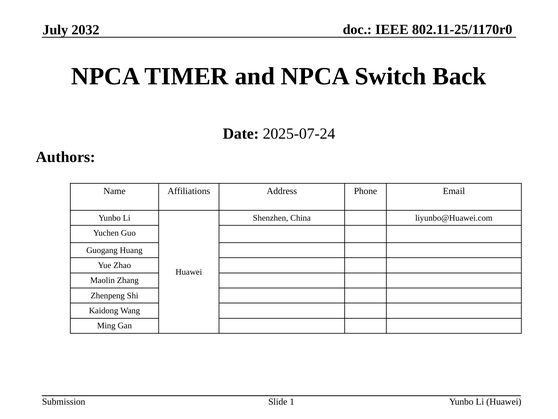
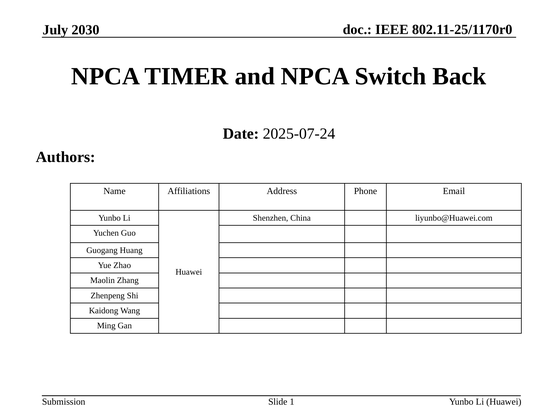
2032: 2032 -> 2030
